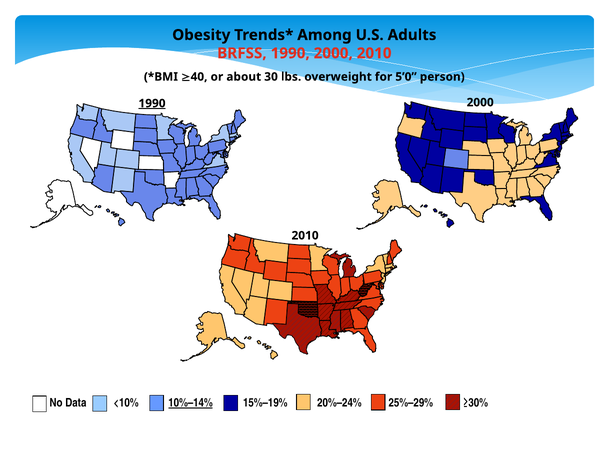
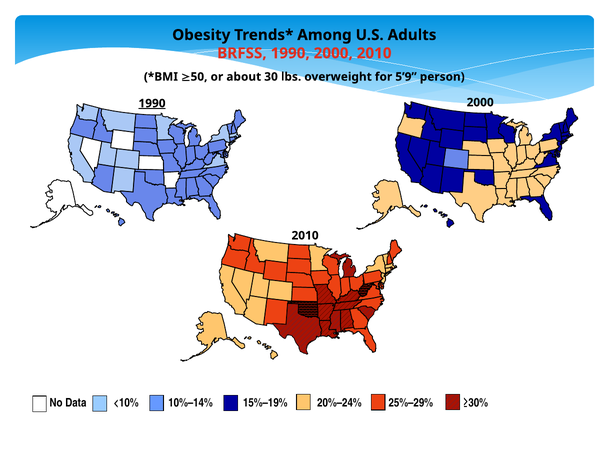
40: 40 -> 50
5’0: 5’0 -> 5’9
10%–14% underline: present -> none
